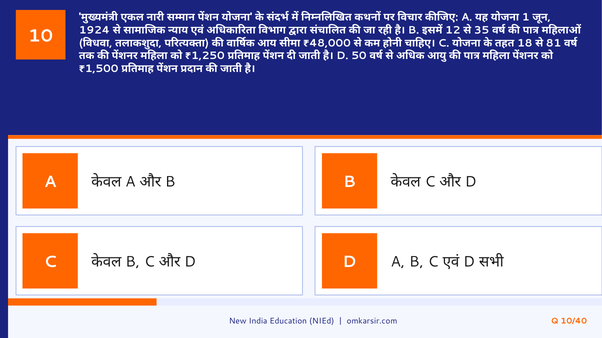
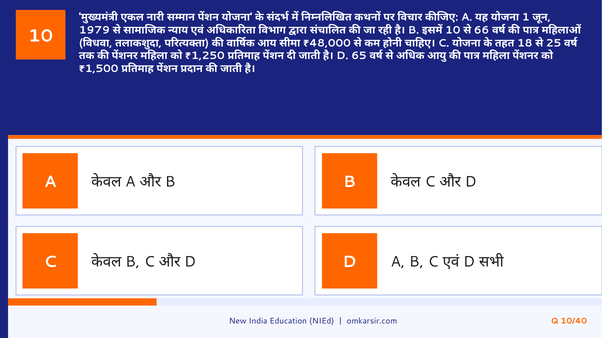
1924: 1924 -> 1979
12 at (453, 30): 12 -> 10
35: 35 -> 66
81: 81 -> 25
50: 50 -> 65
